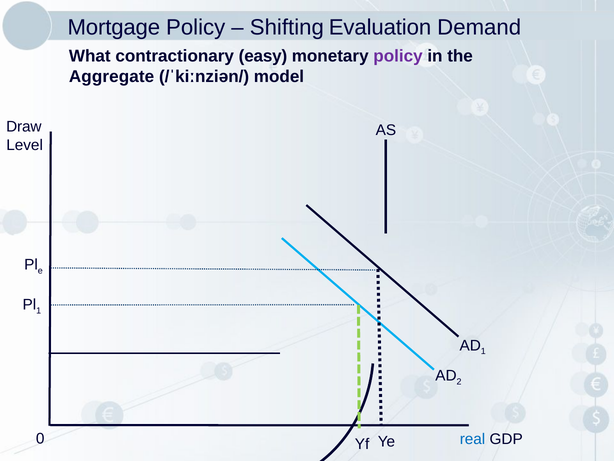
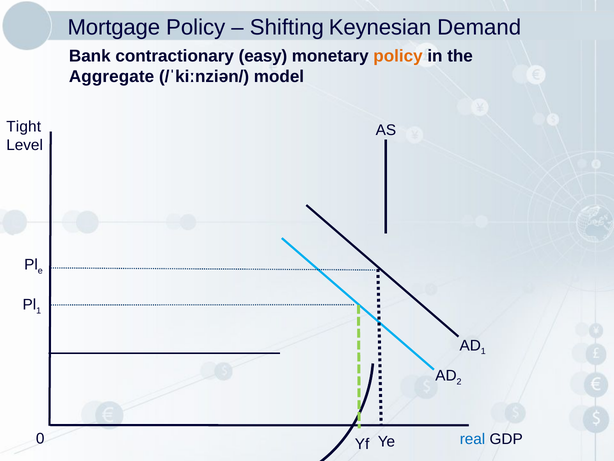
Evaluation: Evaluation -> Keynesian
What: What -> Bank
policy at (398, 56) colour: purple -> orange
Draw: Draw -> Tight
